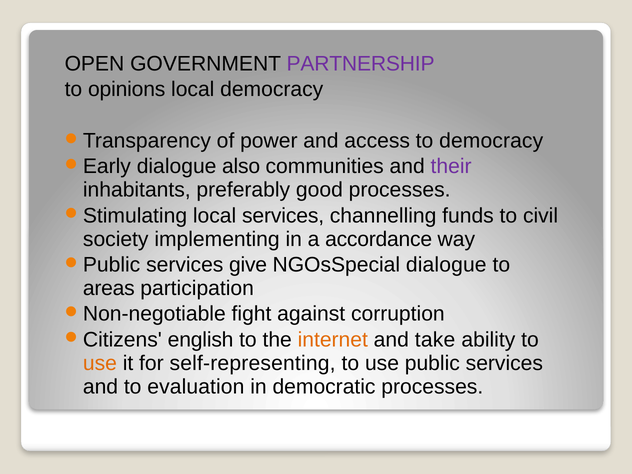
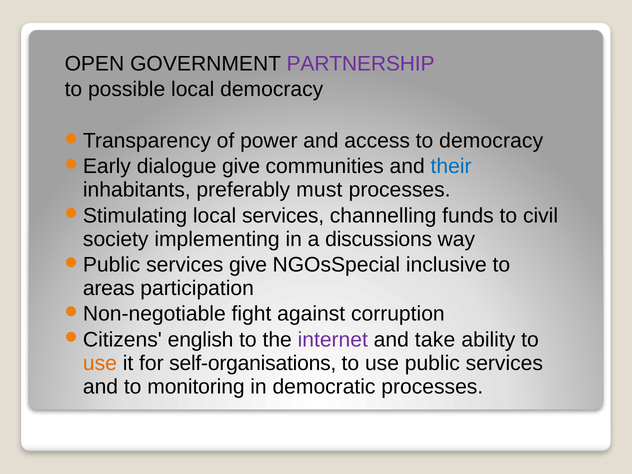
opinions: opinions -> possible
dialogue also: also -> give
their colour: purple -> blue
good: good -> must
accordance: accordance -> discussions
NGOsSpecial dialogue: dialogue -> inclusive
internet colour: orange -> purple
self-representing: self-representing -> self-organisations
evaluation: evaluation -> monitoring
